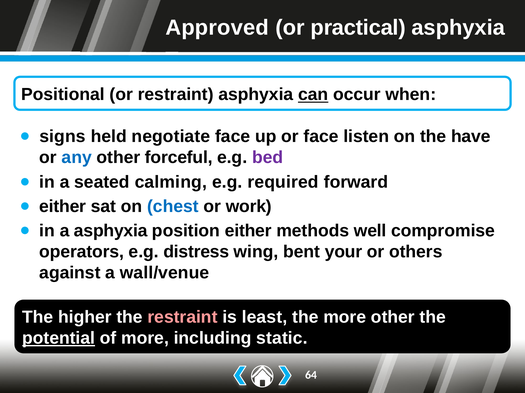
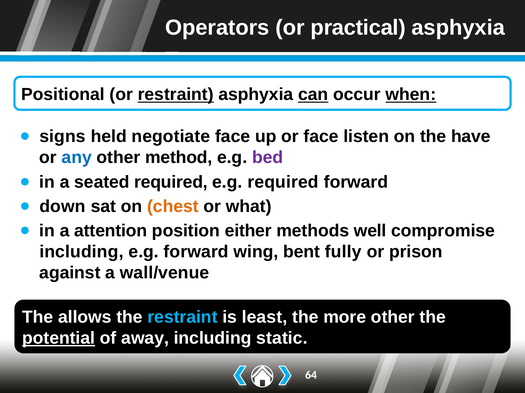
Approved: Approved -> Operators
restraint at (176, 95) underline: none -> present
when underline: none -> present
forceful: forceful -> method
seated calming: calming -> required
either at (63, 207): either -> down
chest colour: blue -> orange
work: work -> what
a asphyxia: asphyxia -> attention
operators at (82, 252): operators -> including
e.g distress: distress -> forward
your: your -> fully
others: others -> prison
higher: higher -> allows
restraint at (183, 318) colour: pink -> light blue
of more: more -> away
